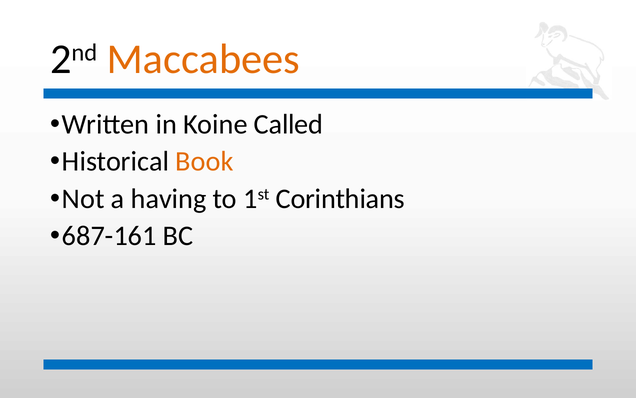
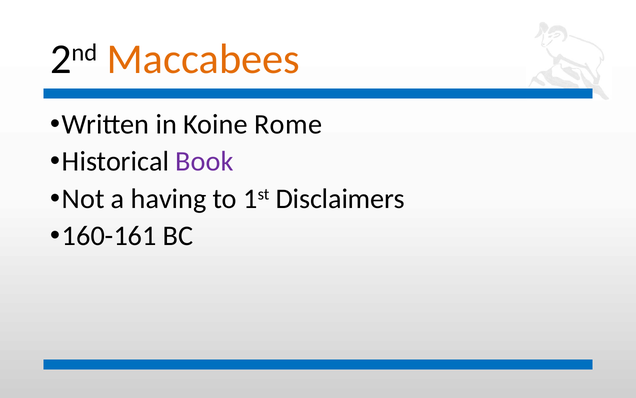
Called: Called -> Rome
Book colour: orange -> purple
Corinthians: Corinthians -> Disclaimers
687-161: 687-161 -> 160-161
